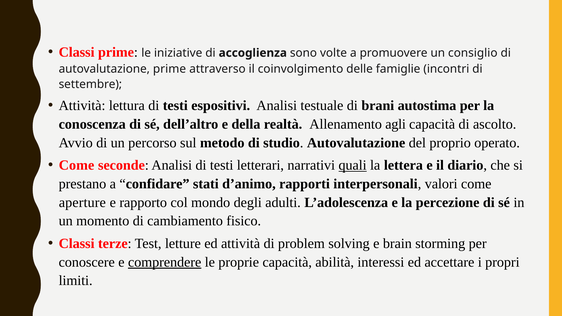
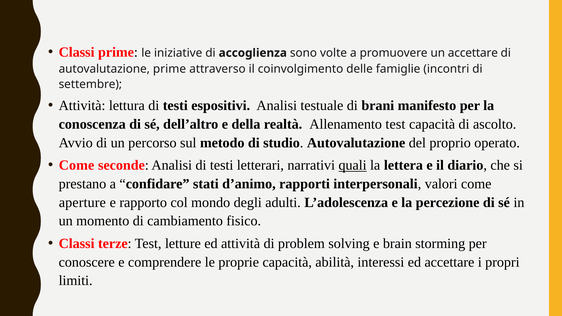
un consiglio: consiglio -> accettare
autostima: autostima -> manifesto
Allenamento agli: agli -> test
comprendere underline: present -> none
